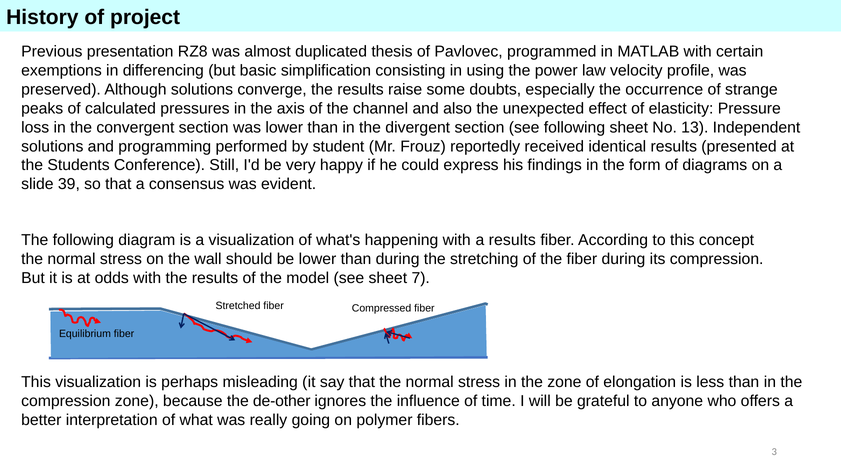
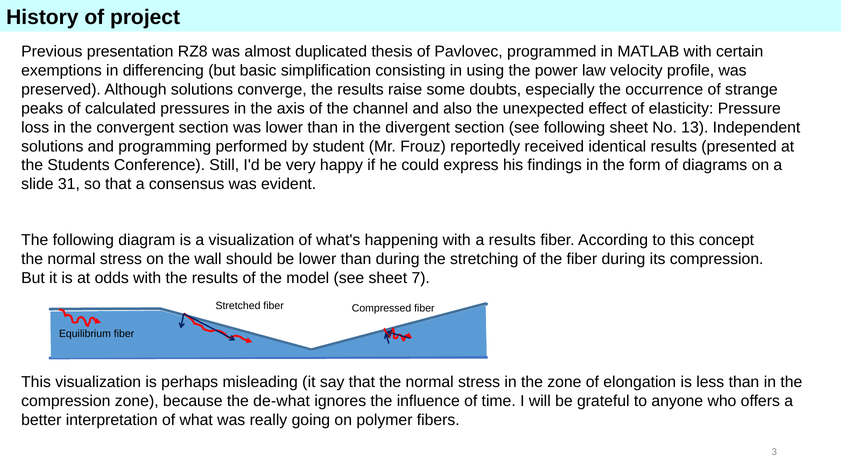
39: 39 -> 31
de-other: de-other -> de-what
